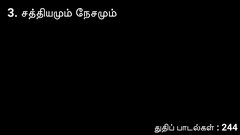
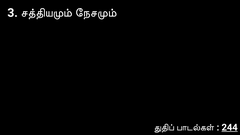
244 underline: none -> present
